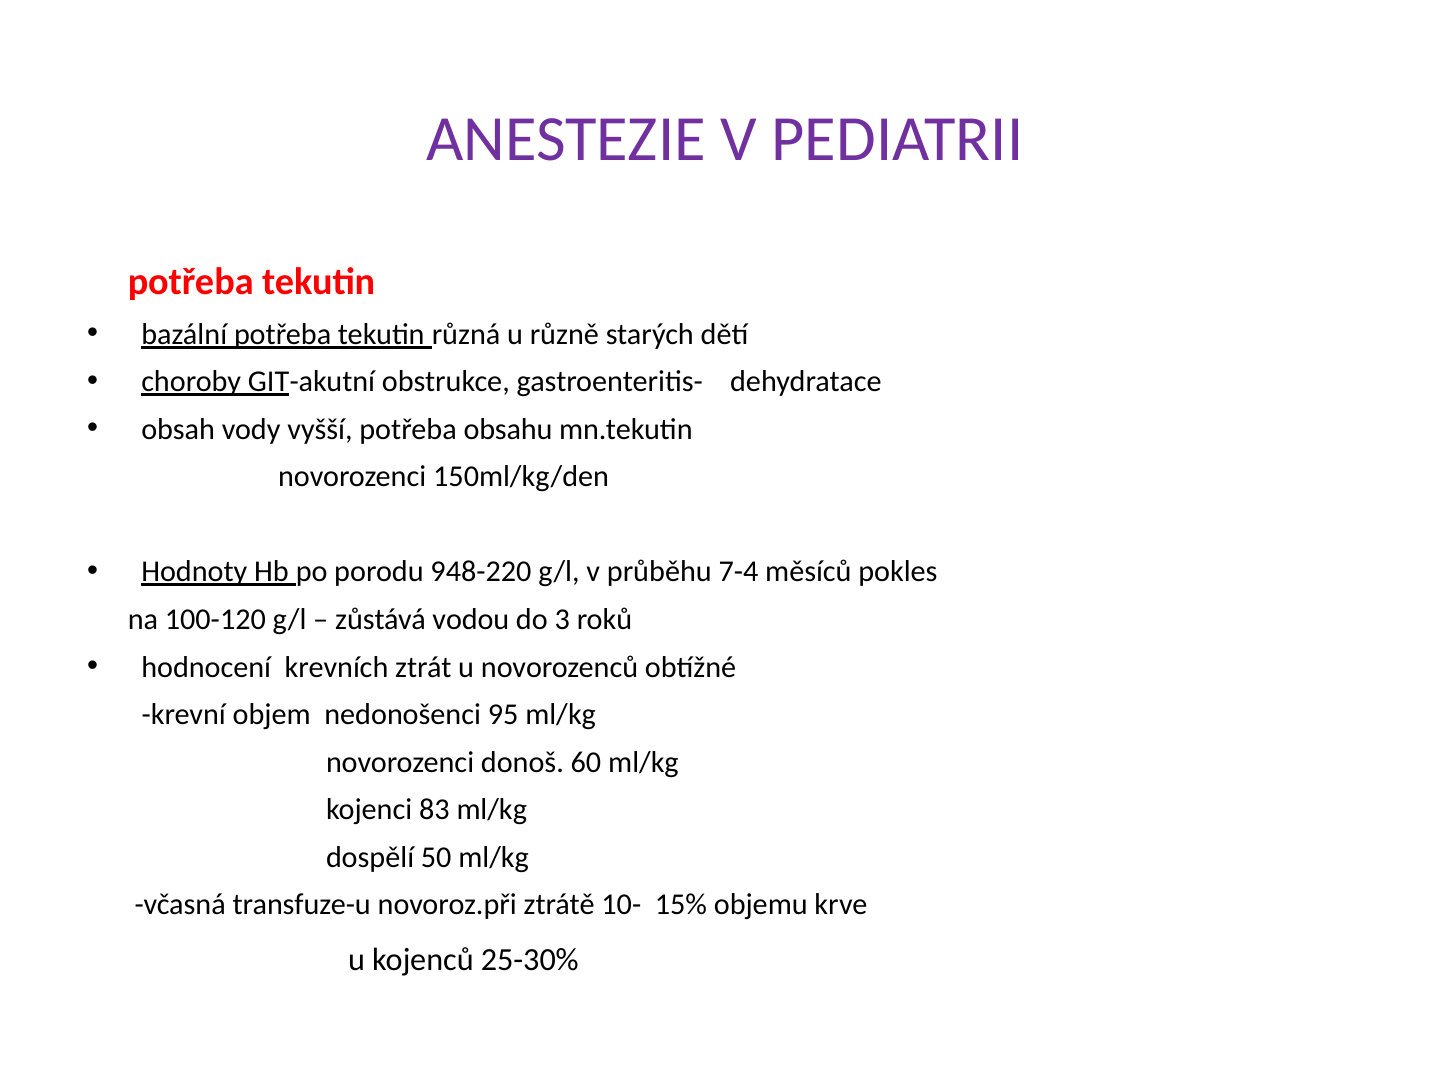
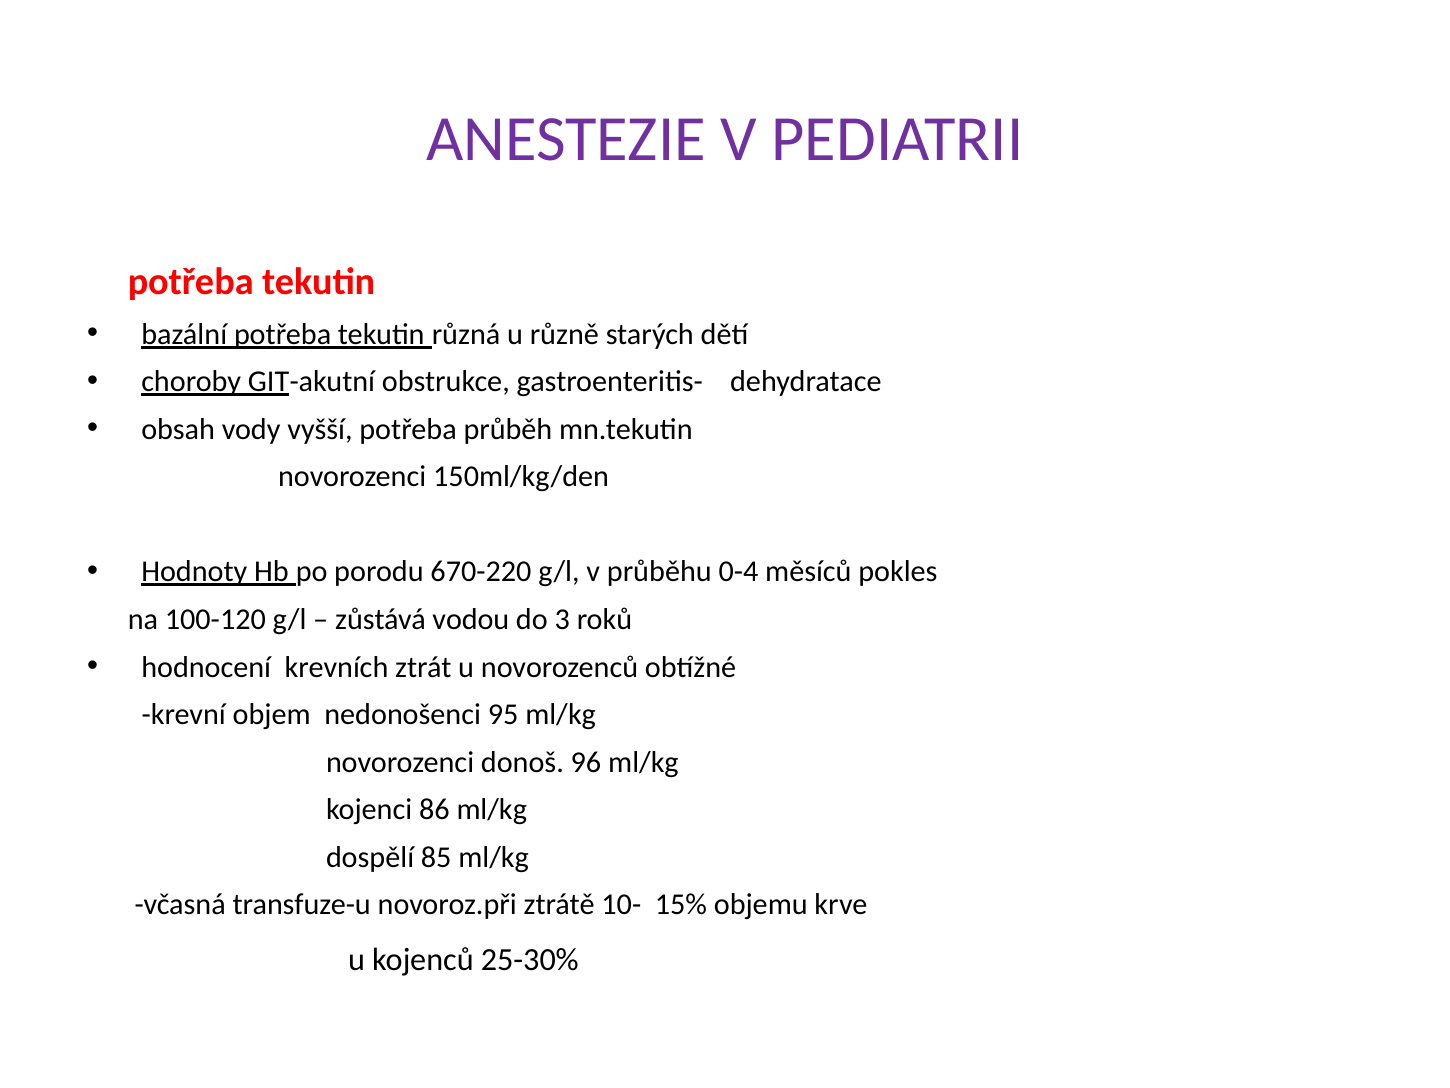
obsahu: obsahu -> průběh
948-220: 948-220 -> 670-220
7-4: 7-4 -> 0-4
60: 60 -> 96
83: 83 -> 86
50: 50 -> 85
